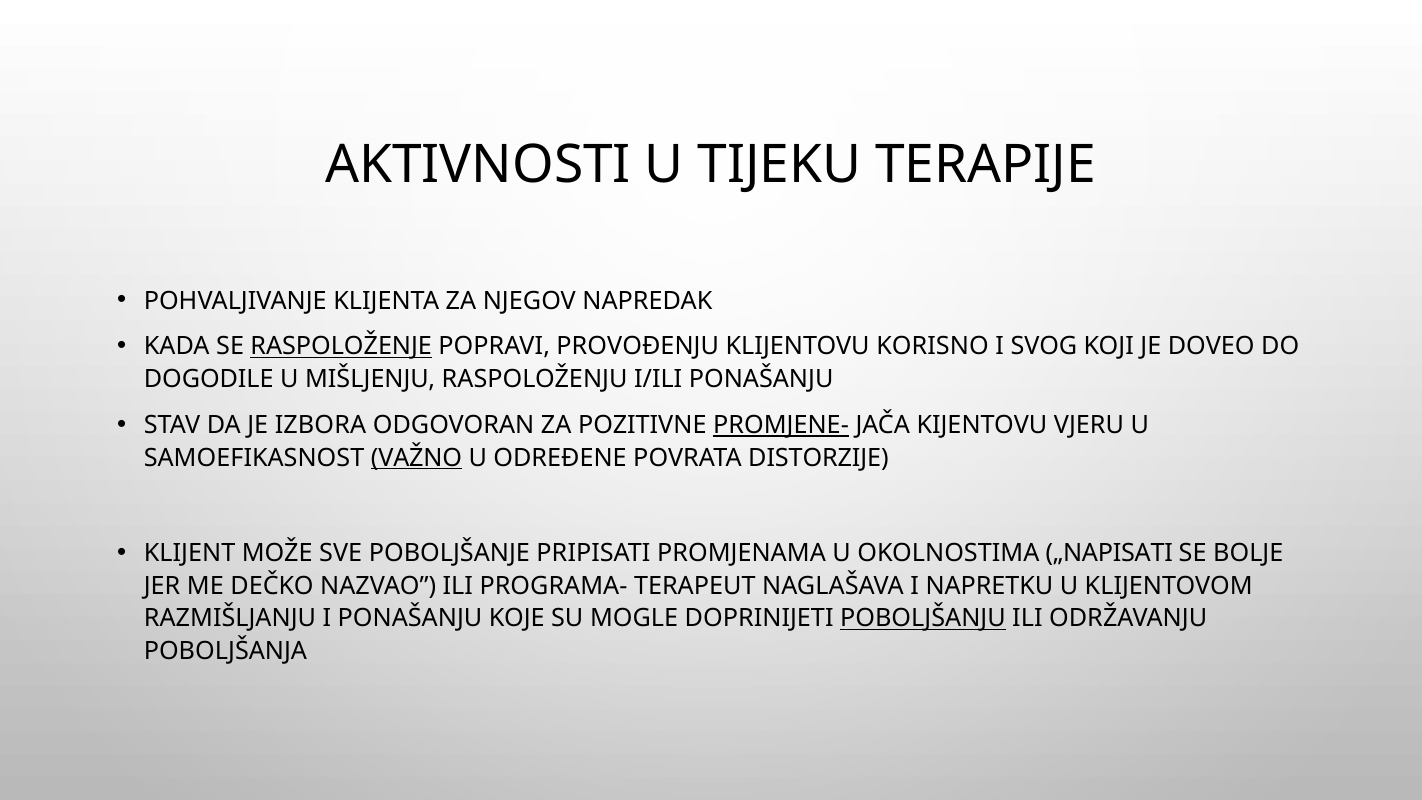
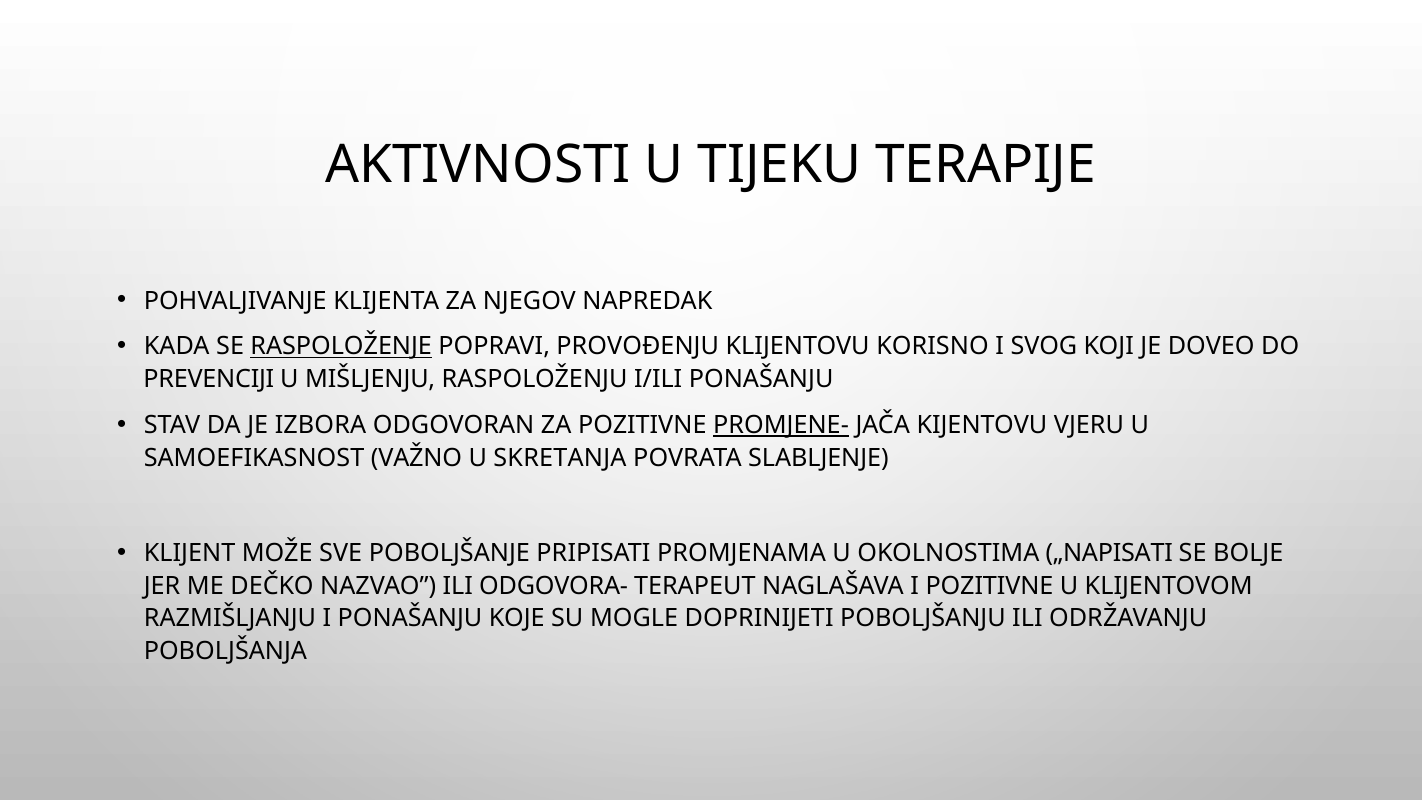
DOGODILE: DOGODILE -> PREVENCIJI
VAŽNO underline: present -> none
ODREĐENE: ODREĐENE -> SKRETANJA
DISTORZIJE: DISTORZIJE -> SLABLJENJE
PROGRAMA-: PROGRAMA- -> ODGOVORA-
I NAPRETKU: NAPRETKU -> POZITIVNE
POBOLJŠANJU underline: present -> none
